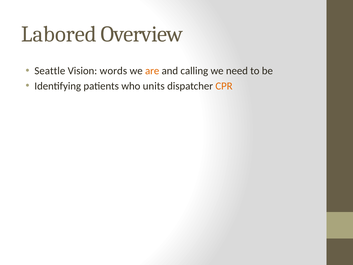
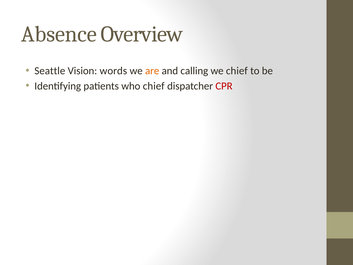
Labored: Labored -> Absence
we need: need -> chief
who units: units -> chief
CPR colour: orange -> red
